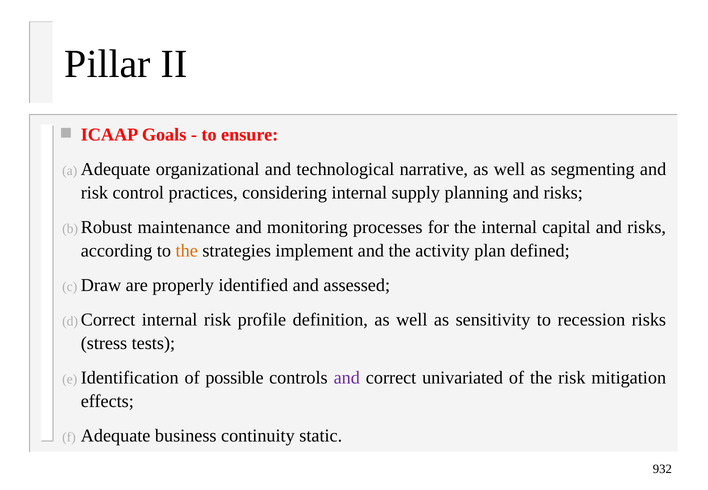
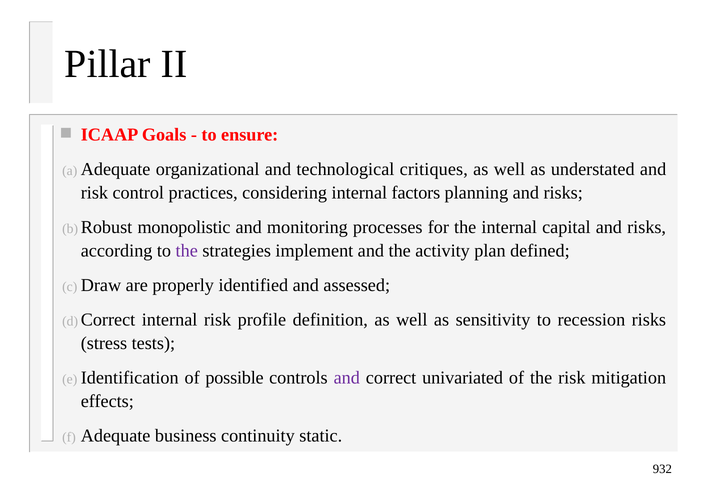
narrative: narrative -> critiques
segmenting: segmenting -> understated
supply: supply -> factors
maintenance: maintenance -> monopolistic
the at (187, 251) colour: orange -> purple
